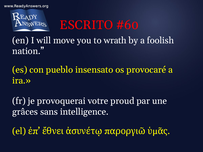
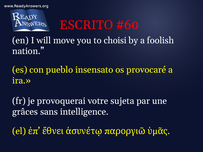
wrath: wrath -> choisi
proud: proud -> sujeta
